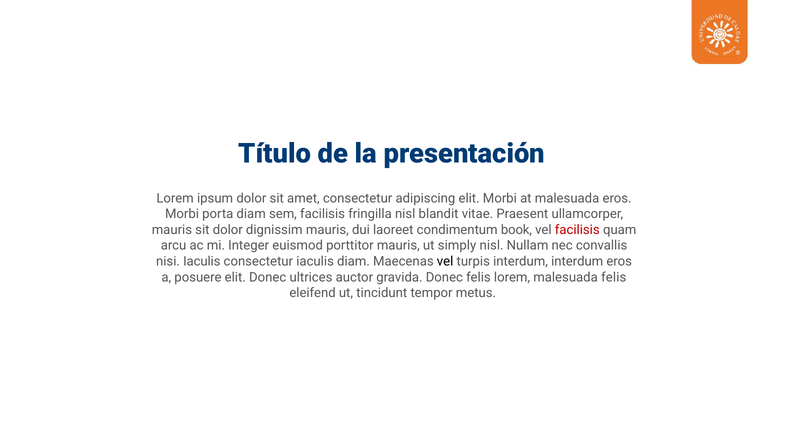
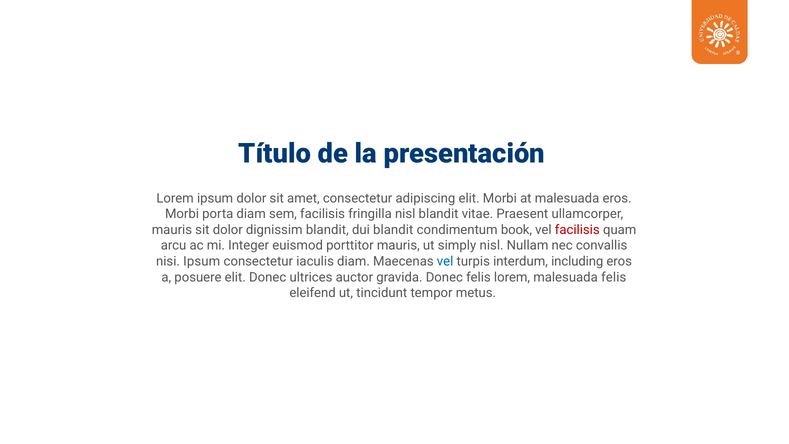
dignissim mauris: mauris -> blandit
dui laoreet: laoreet -> blandit
nisi Iaculis: Iaculis -> Ipsum
vel at (445, 261) colour: black -> blue
interdum interdum: interdum -> including
